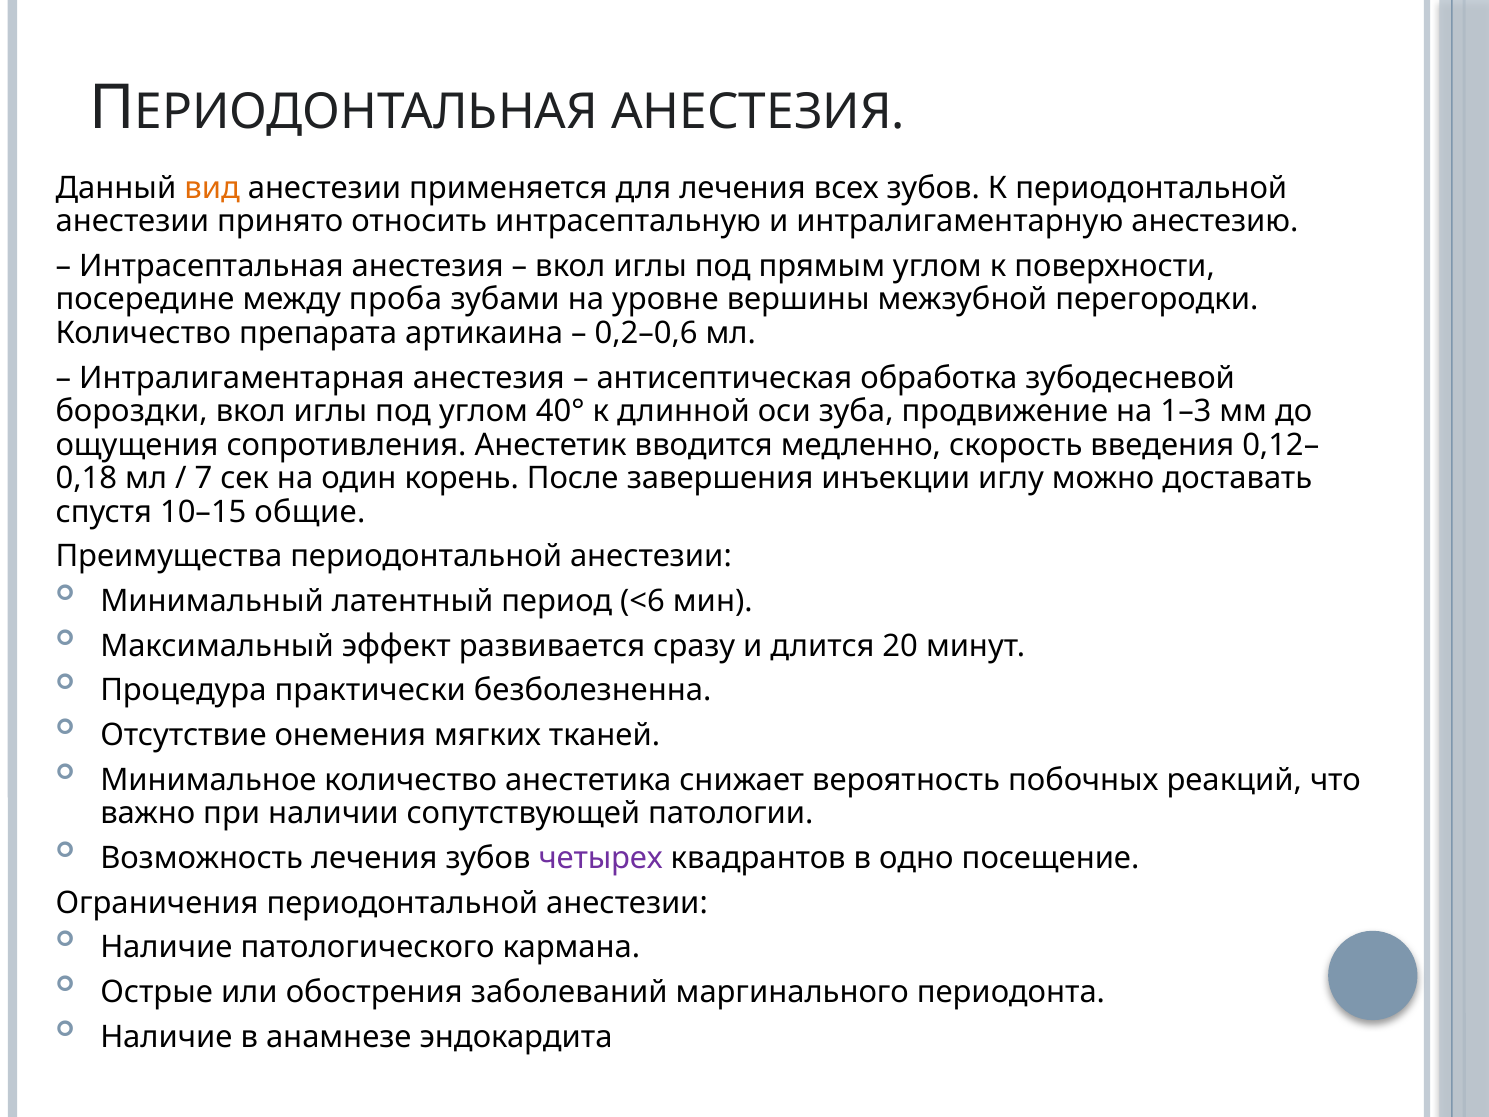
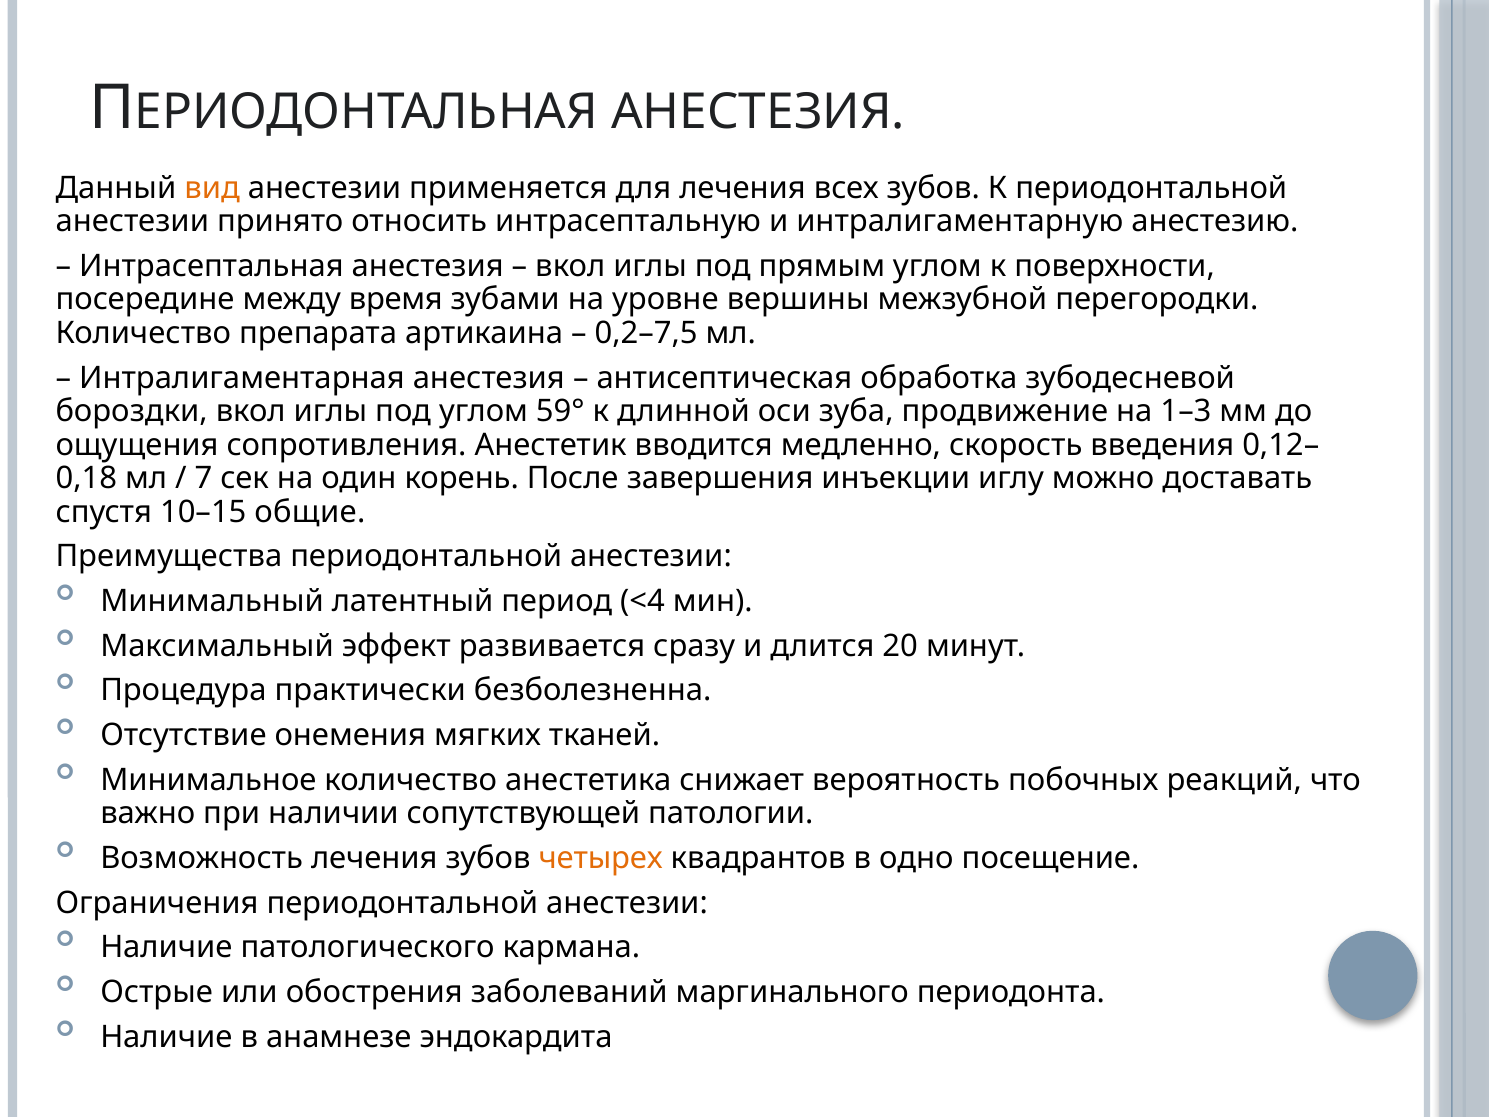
проба: проба -> время
0,2–0,6: 0,2–0,6 -> 0,2–7,5
40°: 40° -> 59°
<6: <6 -> <4
четырех colour: purple -> orange
